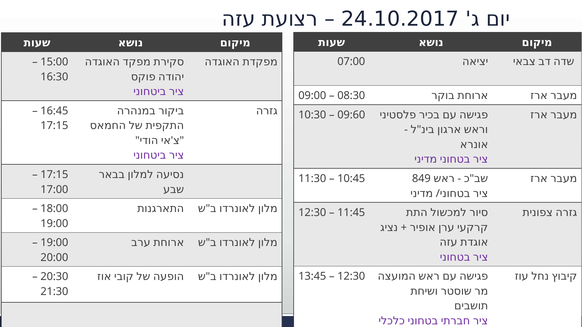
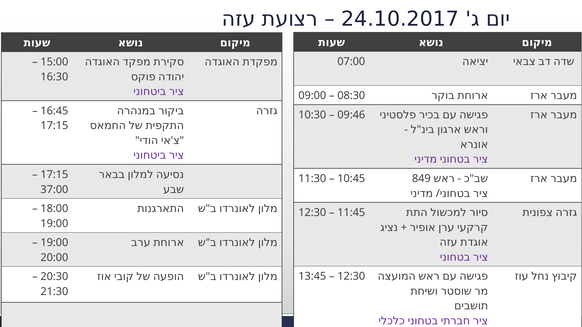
09:60: 09:60 -> 09:46
17:00: 17:00 -> 37:00
